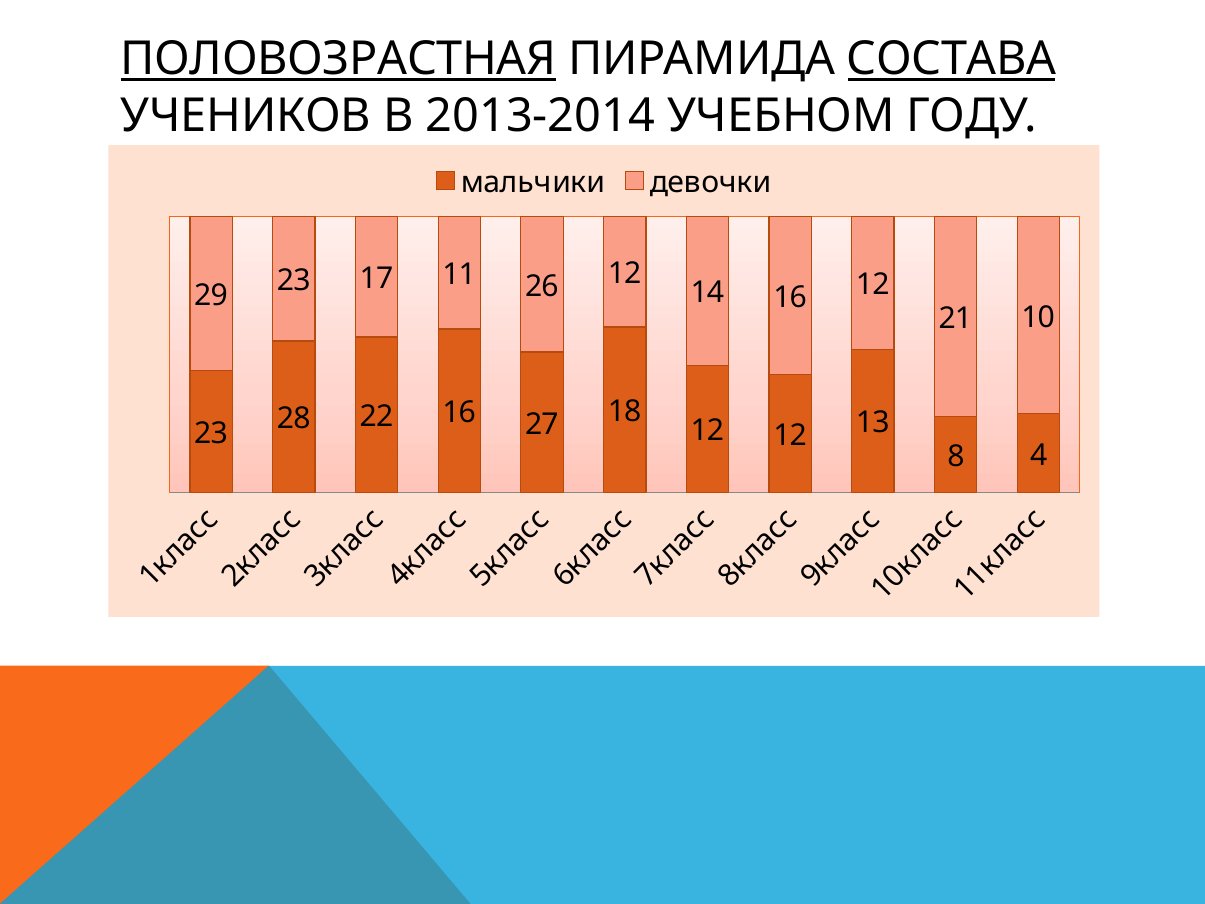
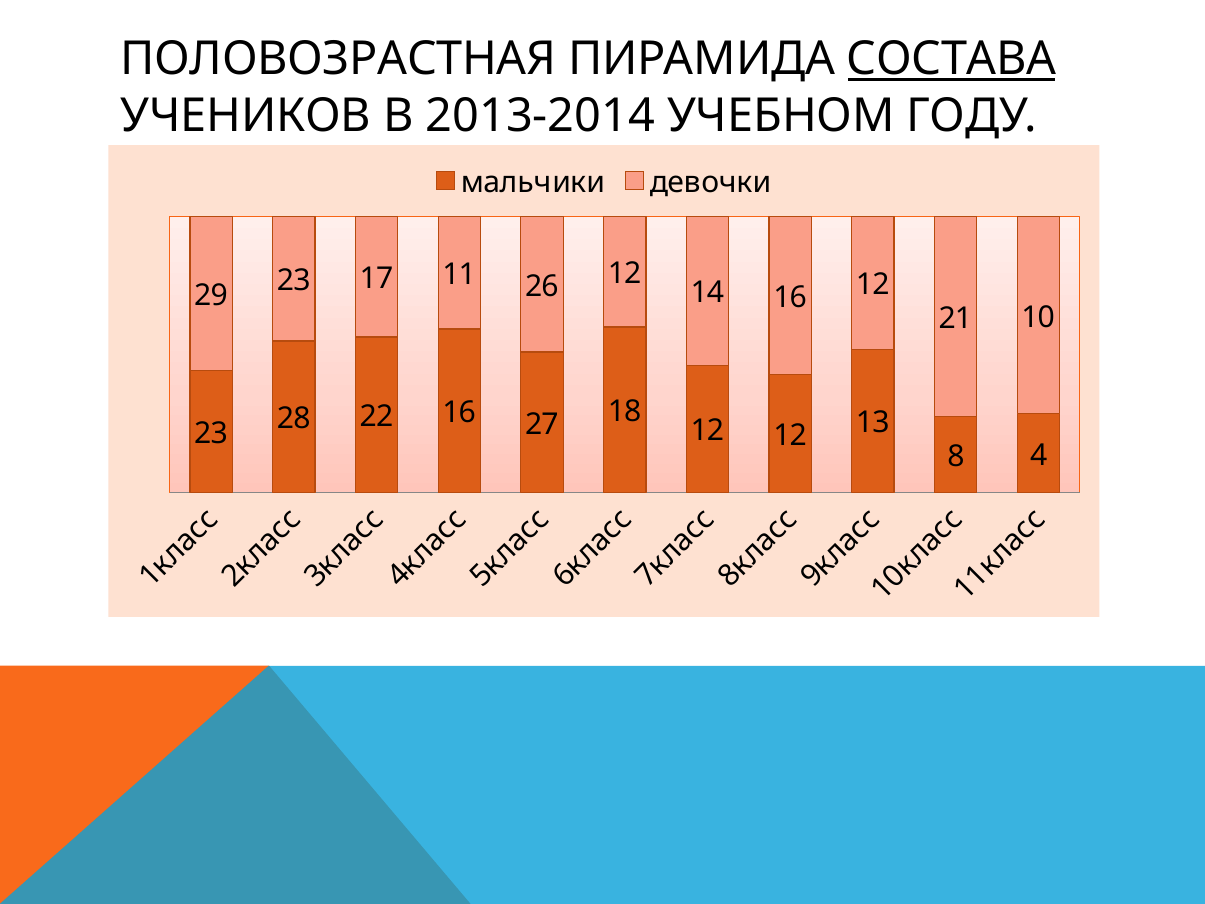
ПОЛОВОЗРАСТНАЯ underline: present -> none
